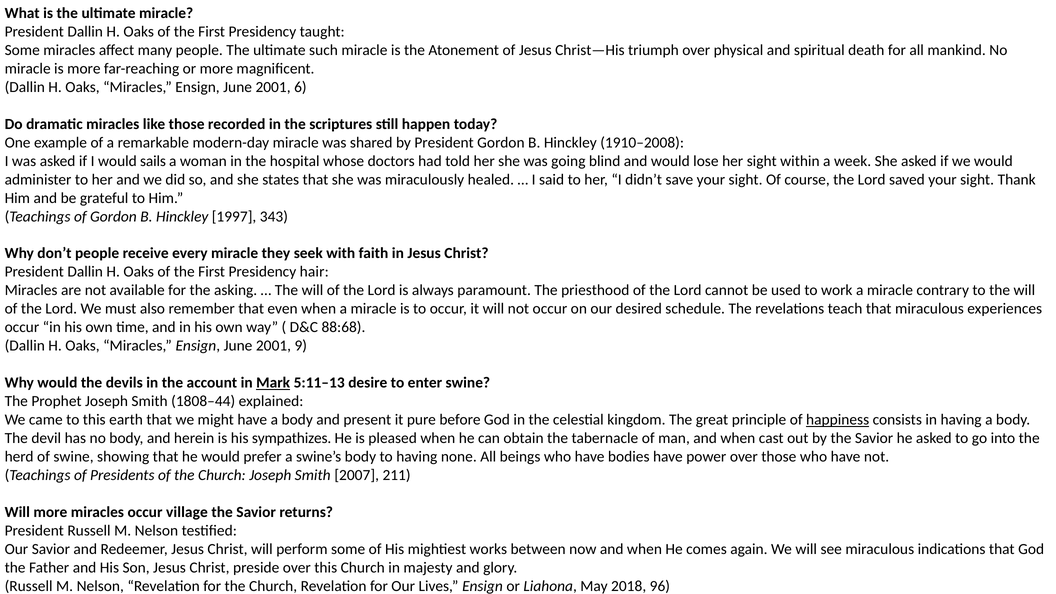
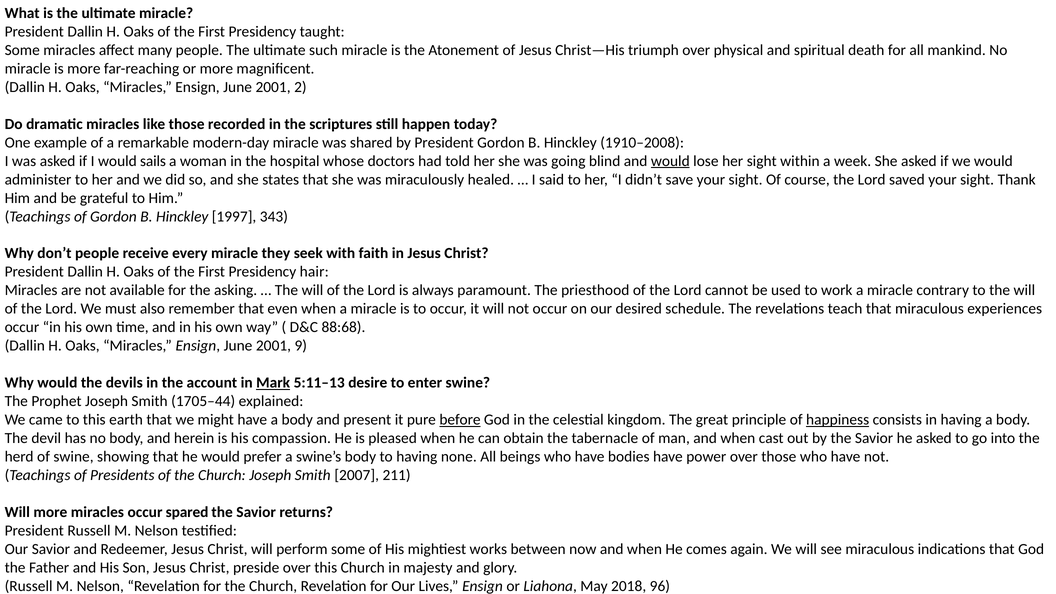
6: 6 -> 2
would at (670, 161) underline: none -> present
1808–44: 1808–44 -> 1705–44
before underline: none -> present
sympathizes: sympathizes -> compassion
village: village -> spared
